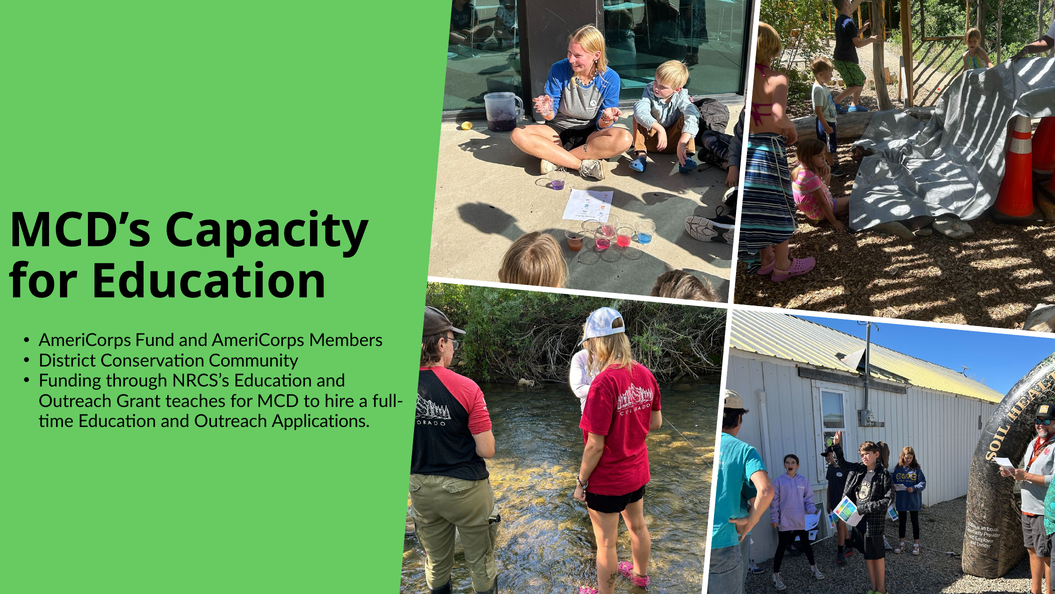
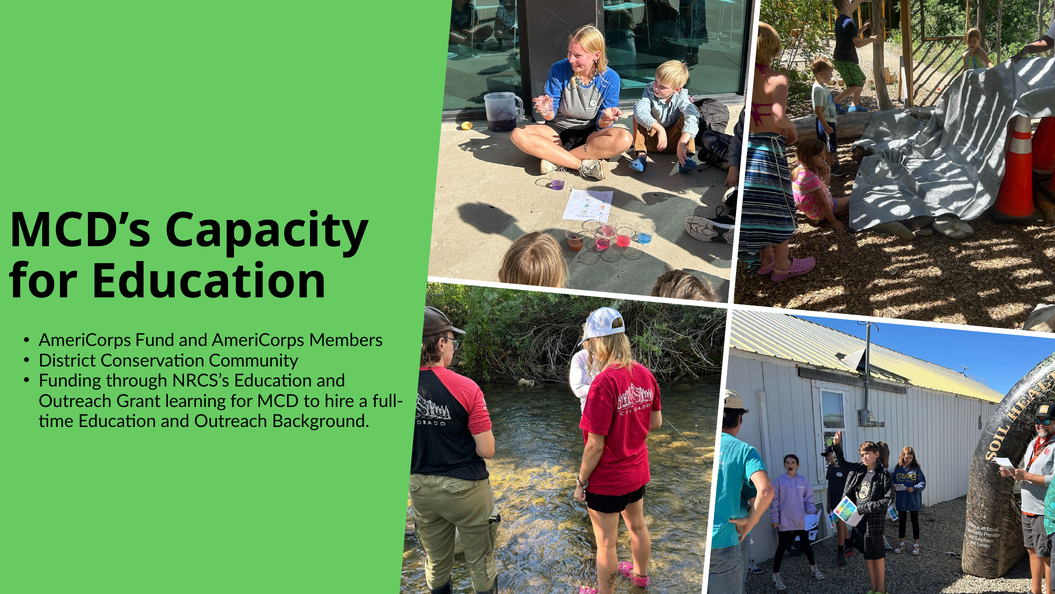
teaches: teaches -> learning
Applications: Applications -> Background
